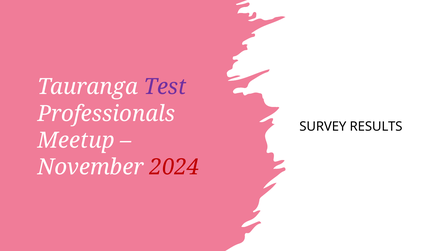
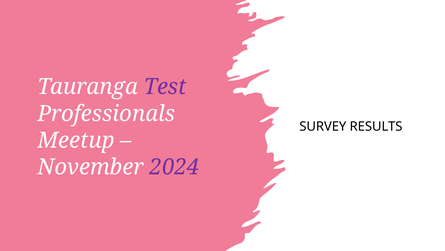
2024 colour: red -> purple
